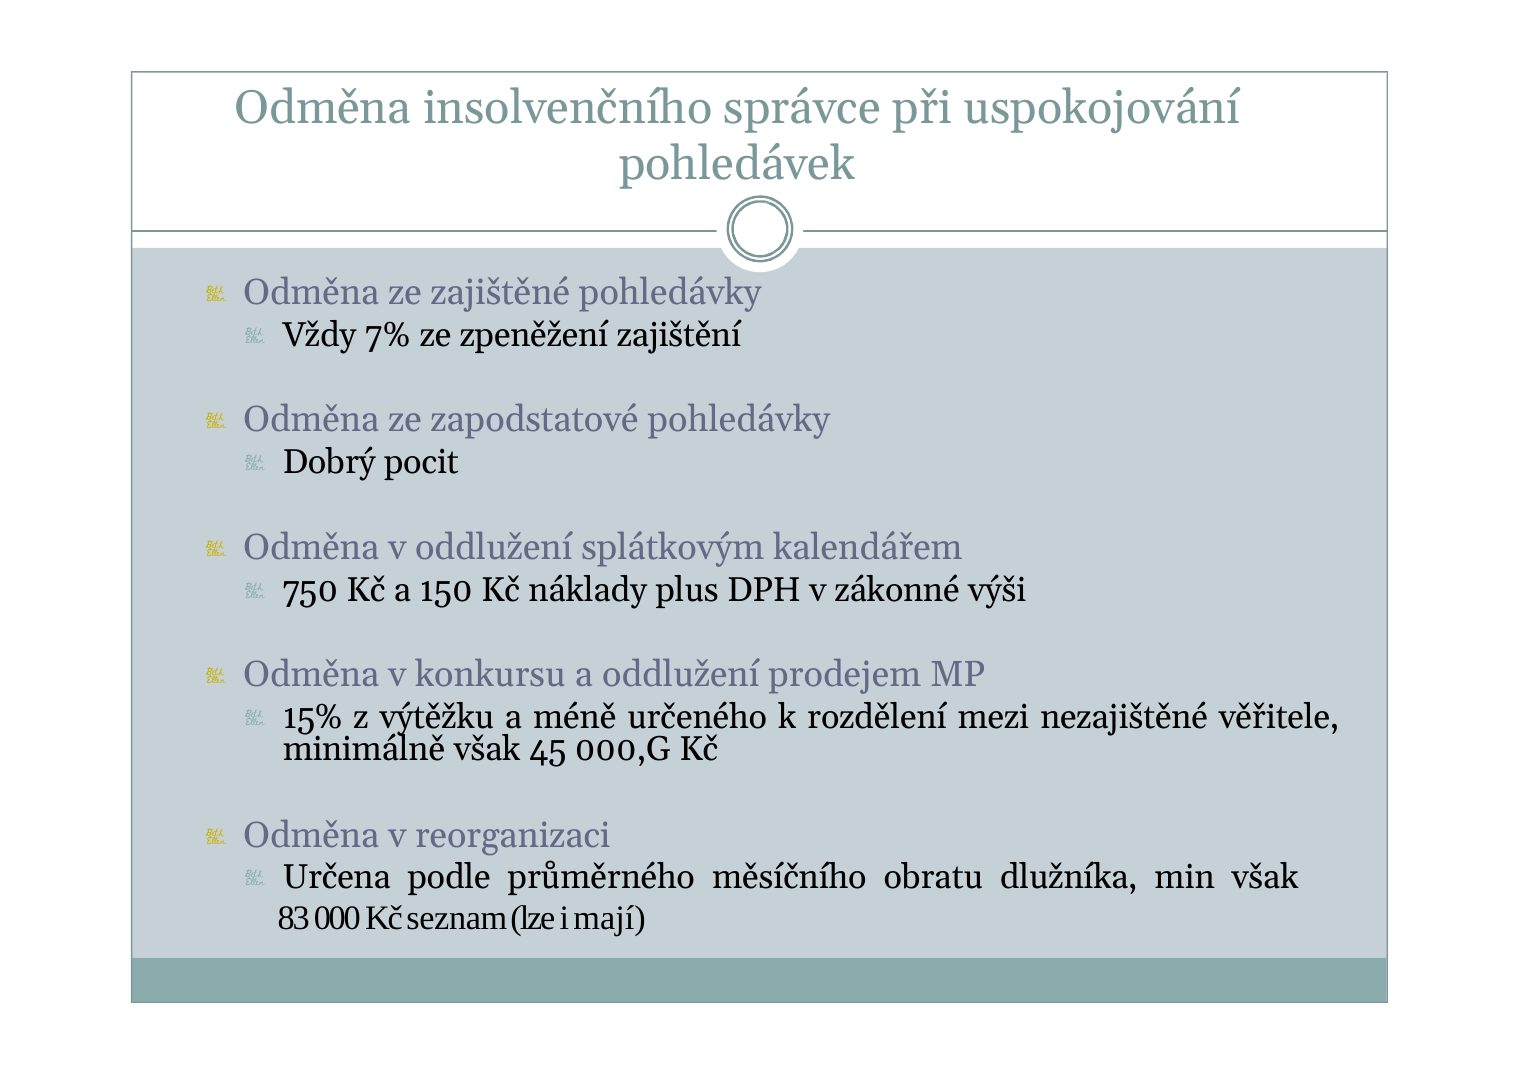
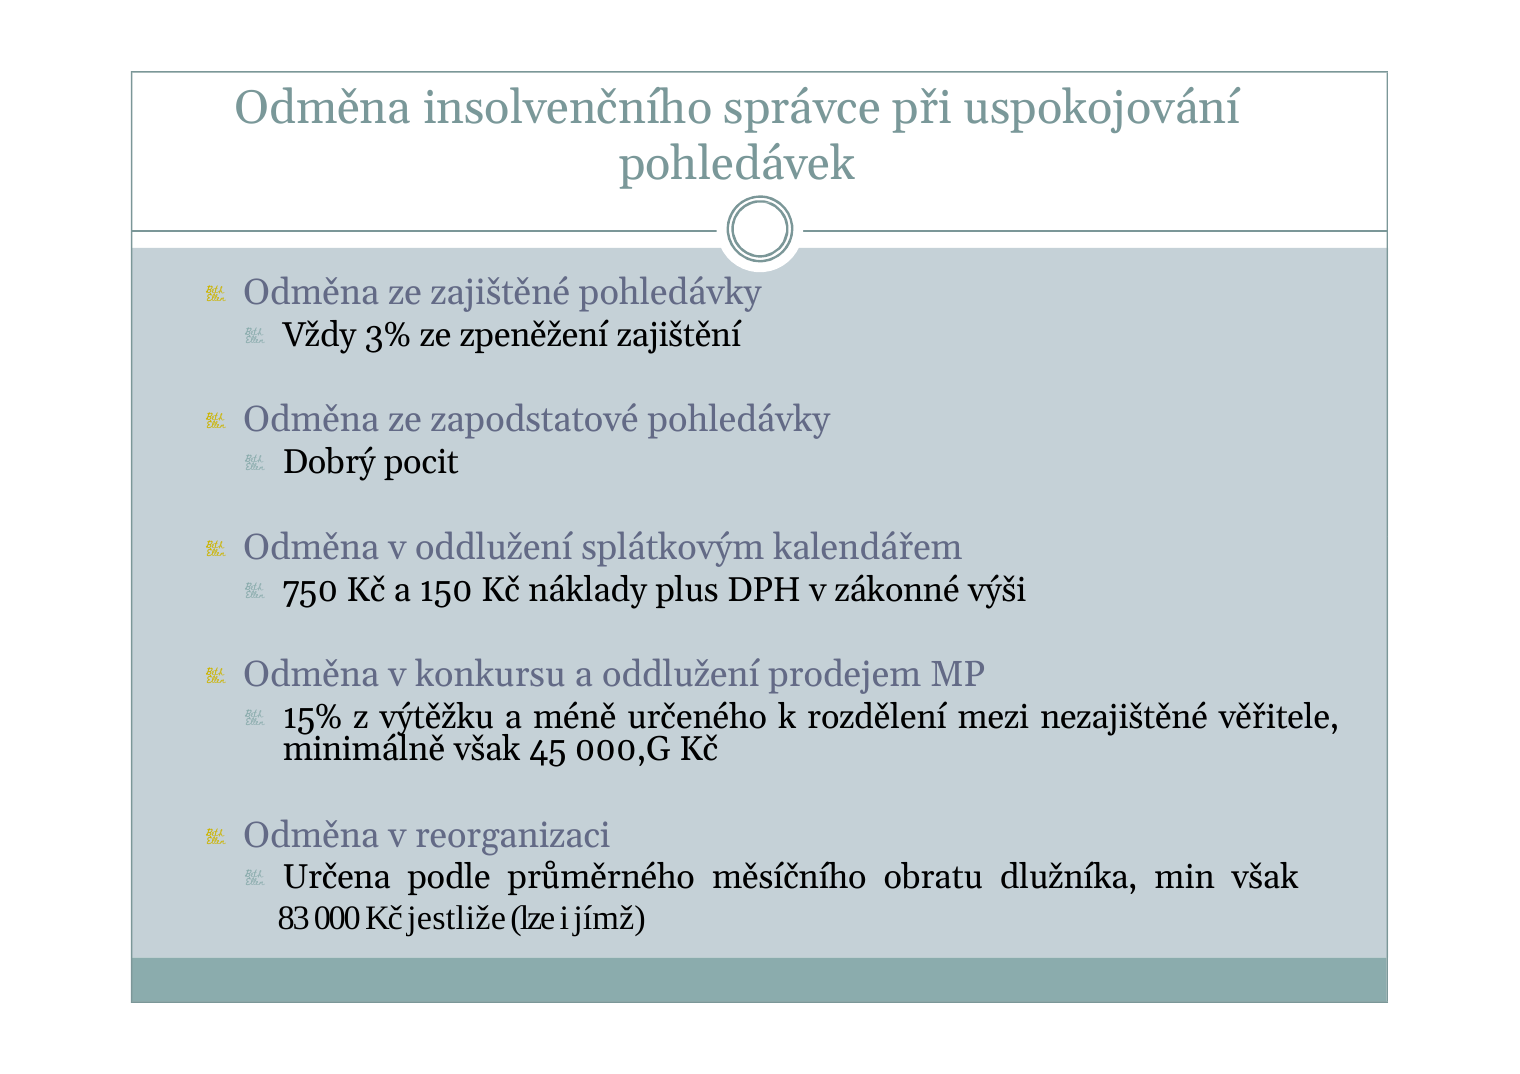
7%: 7% -> 3%
seznam: seznam -> jestliže
mají: mají -> jímž
